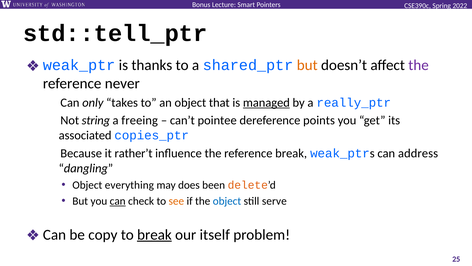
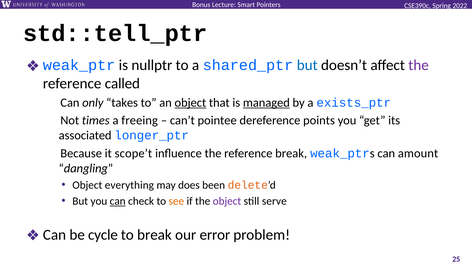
thanks: thanks -> nullptr
but at (307, 65) colour: orange -> blue
never: never -> called
object at (190, 102) underline: none -> present
really_ptr: really_ptr -> exists_ptr
string: string -> times
copies_ptr: copies_ptr -> longer_ptr
rather’t: rather’t -> scope’t
address: address -> amount
object at (227, 201) colour: blue -> purple
copy: copy -> cycle
break at (154, 234) underline: present -> none
itself: itself -> error
